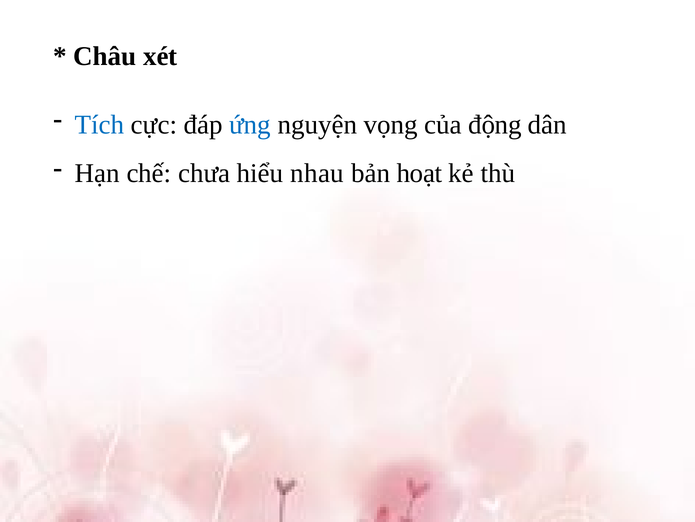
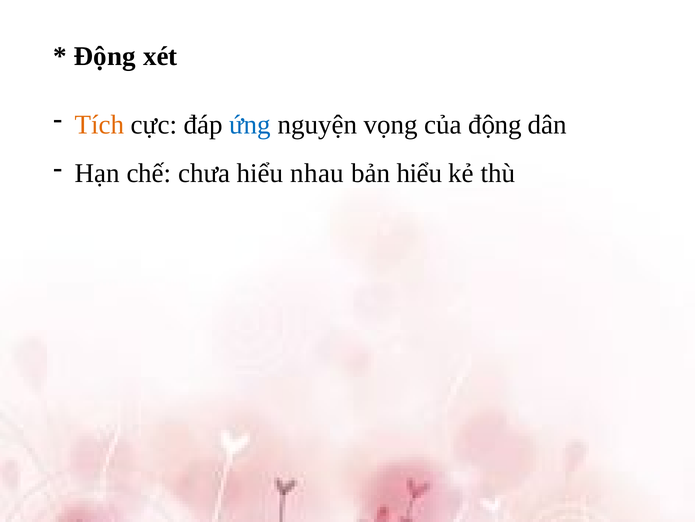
Châu at (105, 56): Châu -> Động
Tích colour: blue -> orange
bản hoạt: hoạt -> hiểu
